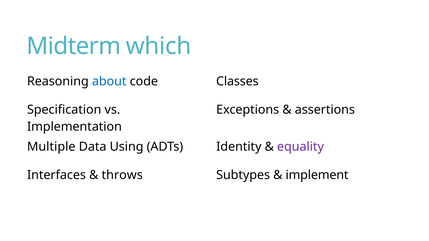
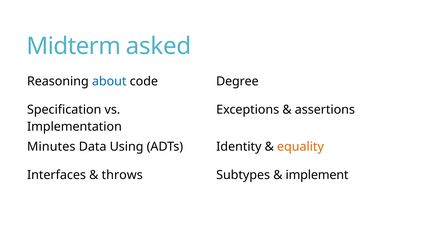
which: which -> asked
Classes: Classes -> Degree
Multiple: Multiple -> Minutes
equality colour: purple -> orange
